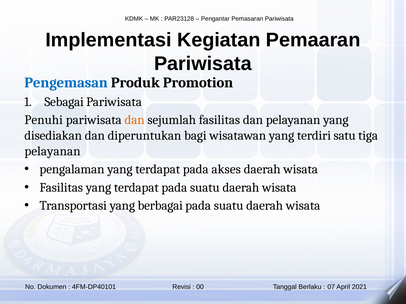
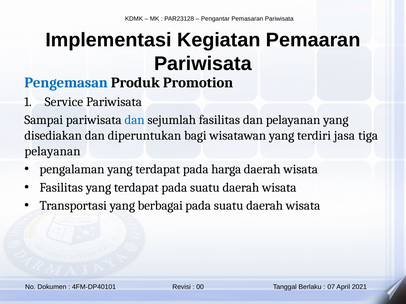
Sebagai: Sebagai -> Service
Penuhi: Penuhi -> Sampai
dan at (135, 120) colour: orange -> blue
satu: satu -> jasa
akses: akses -> harga
